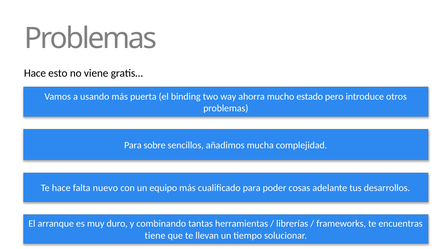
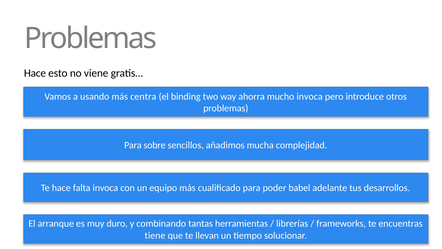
puerta: puerta -> centra
mucho estado: estado -> invoca
falta nuevo: nuevo -> invoca
cosas: cosas -> babel
